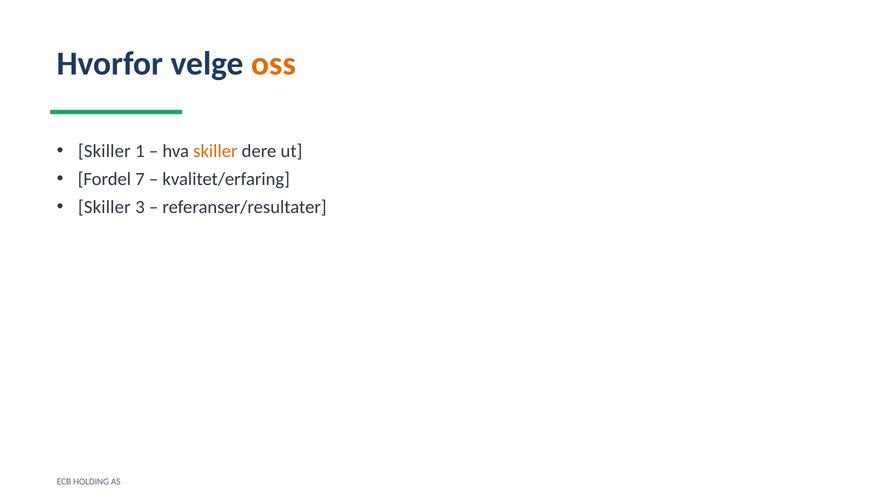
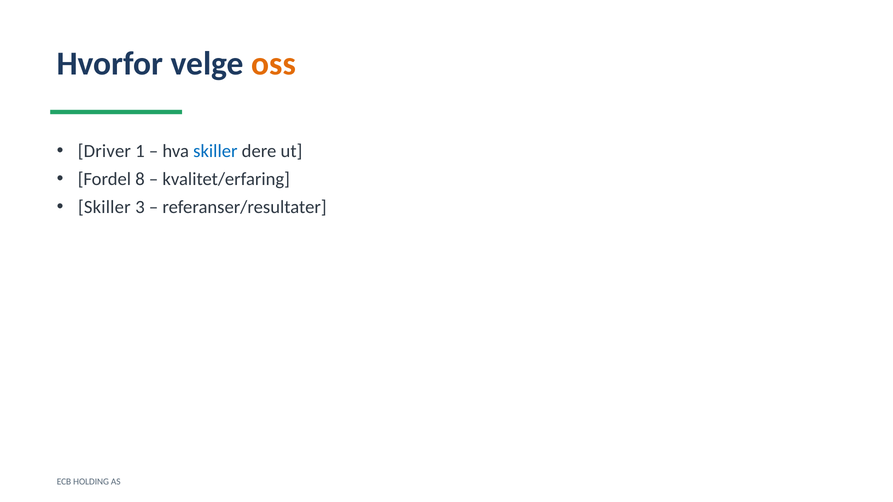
Skiller at (104, 151): Skiller -> Driver
skiller at (215, 151) colour: orange -> blue
7: 7 -> 8
